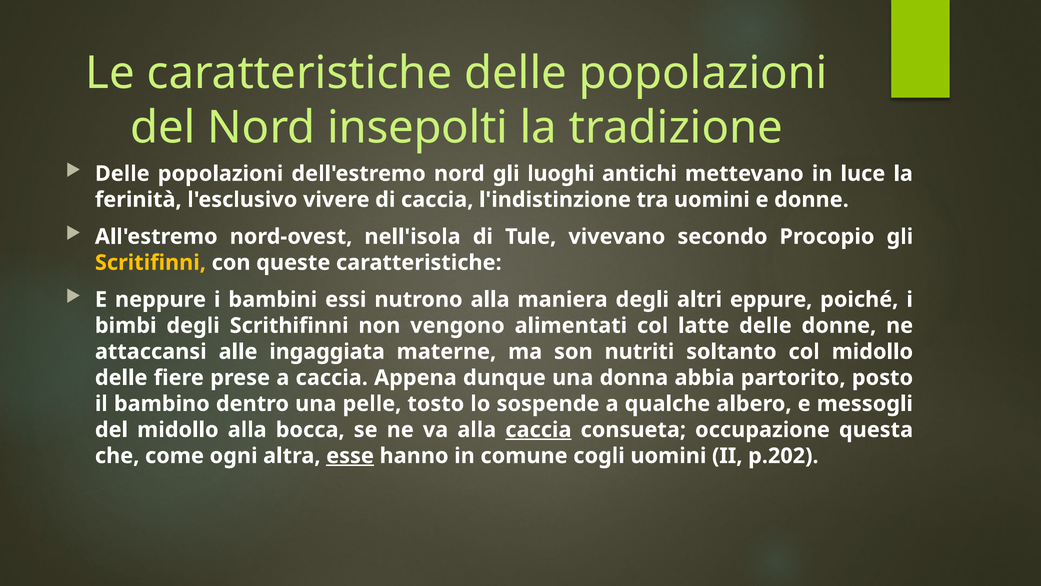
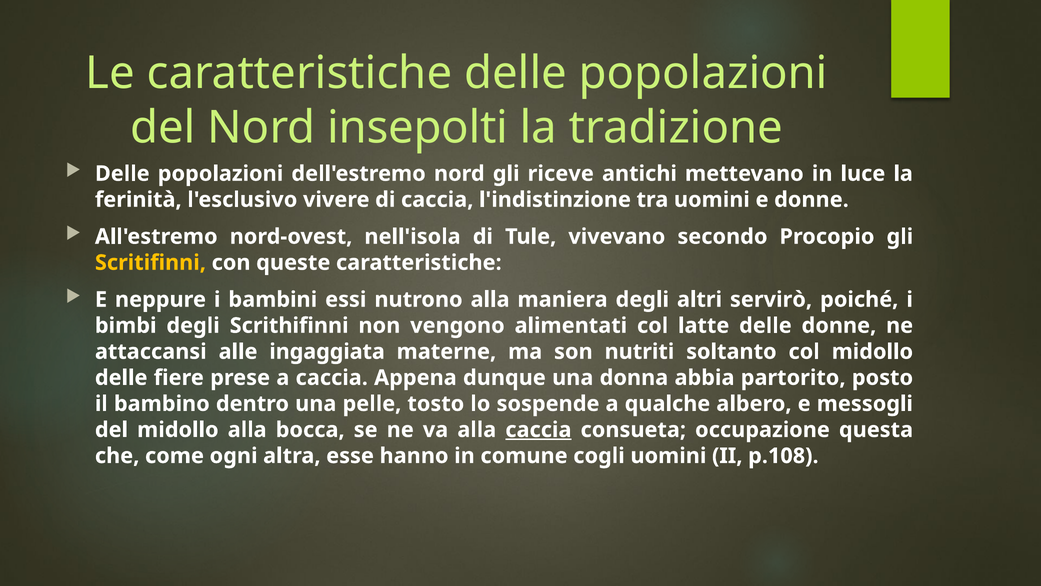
luoghi: luoghi -> riceve
eppure: eppure -> servirò
esse underline: present -> none
p.202: p.202 -> p.108
